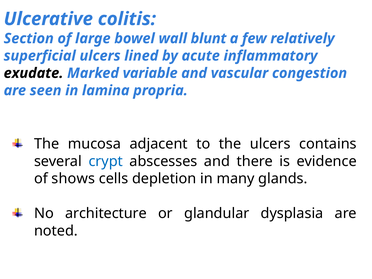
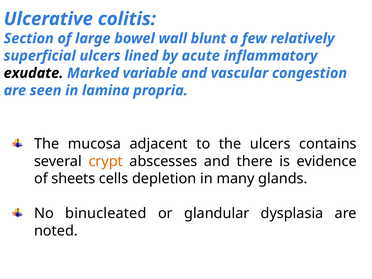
crypt colour: blue -> orange
shows: shows -> sheets
architecture: architecture -> binucleated
